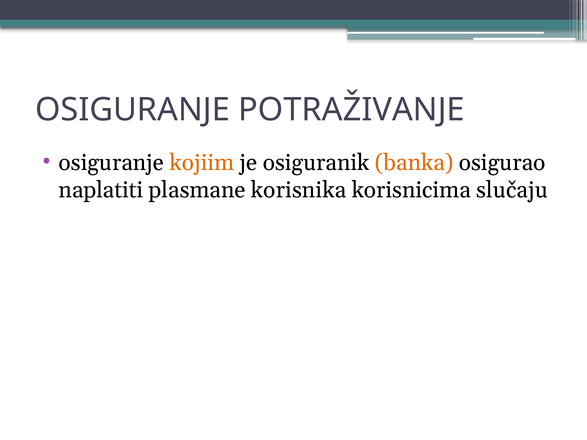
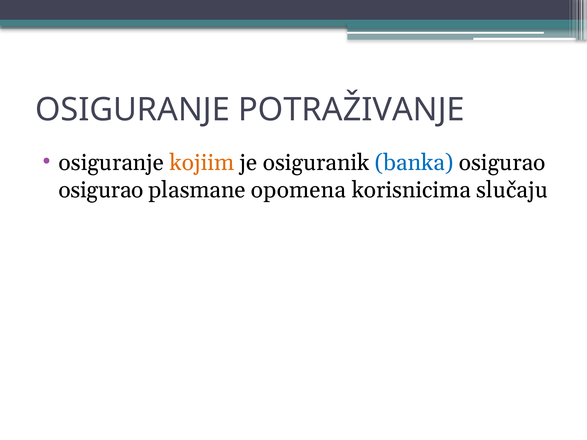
banka colour: orange -> blue
naplatiti at (101, 190): naplatiti -> osigurao
korisnika: korisnika -> opomena
